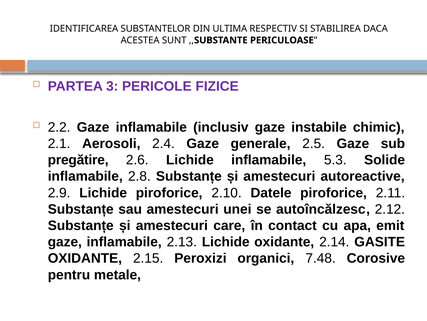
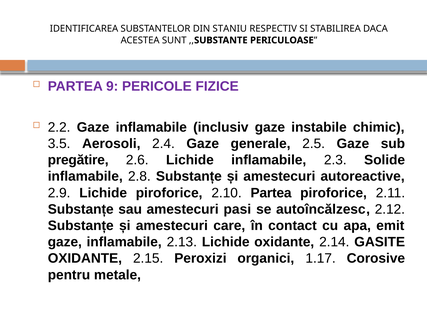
ULTIMA: ULTIMA -> STANIU
3: 3 -> 9
2.1: 2.1 -> 3.5
5.3: 5.3 -> 2.3
2.10 Datele: Datele -> Partea
unei: unei -> pasi
7.48: 7.48 -> 1.17
